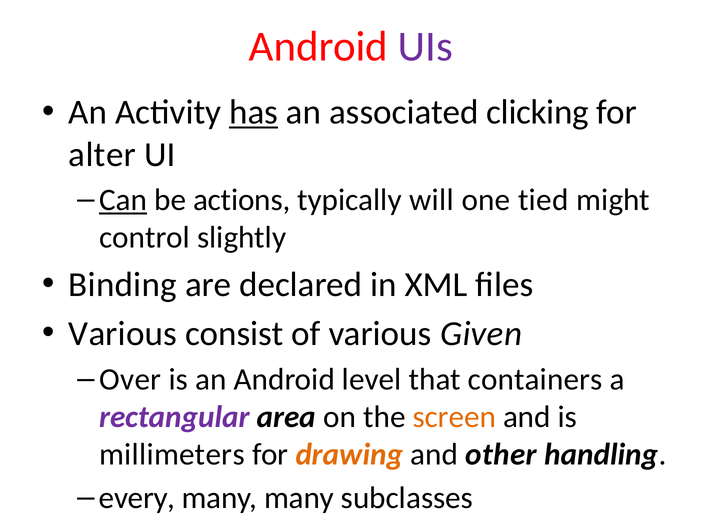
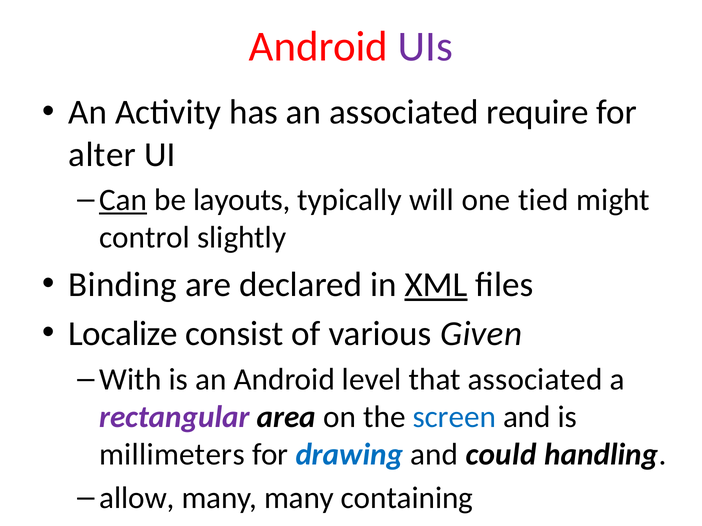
has underline: present -> none
clicking: clicking -> require
actions: actions -> layouts
XML underline: none -> present
Various at (123, 334): Various -> Localize
Over: Over -> With
that containers: containers -> associated
screen colour: orange -> blue
drawing colour: orange -> blue
other: other -> could
every: every -> allow
subclasses: subclasses -> containing
